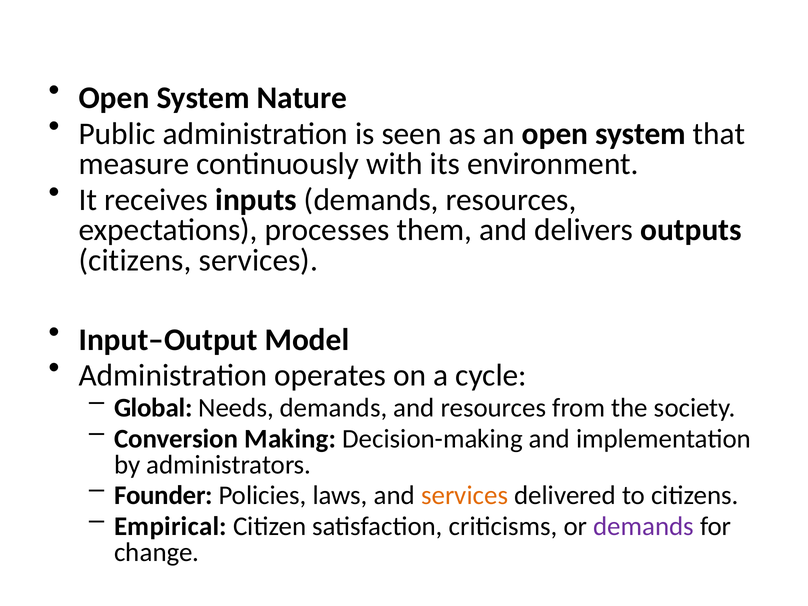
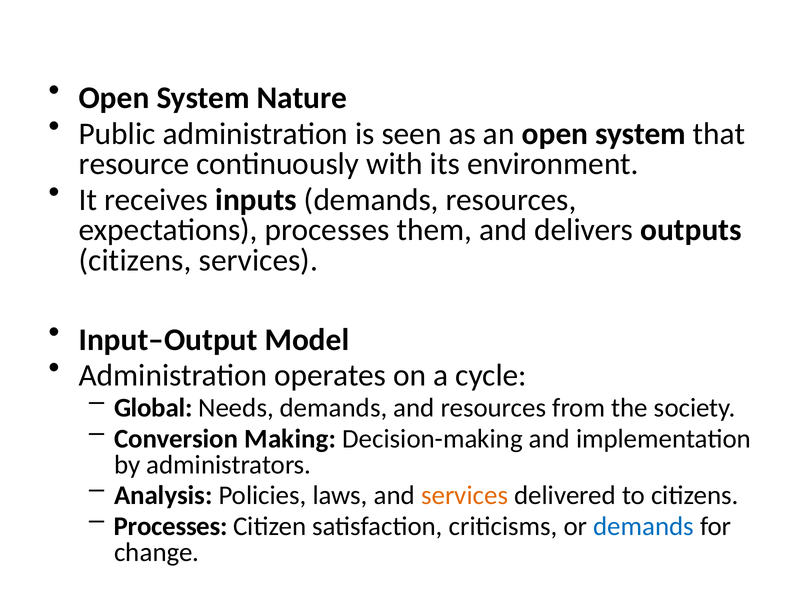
measure: measure -> resource
Founder: Founder -> Analysis
Empirical at (170, 526): Empirical -> Processes
demands at (644, 526) colour: purple -> blue
